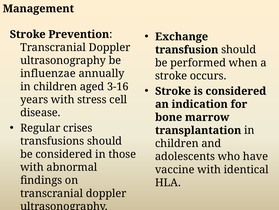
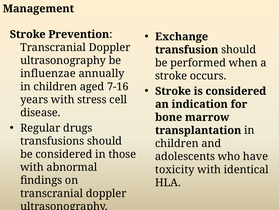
3-16: 3-16 -> 7-16
crises: crises -> drugs
vaccine: vaccine -> toxicity
